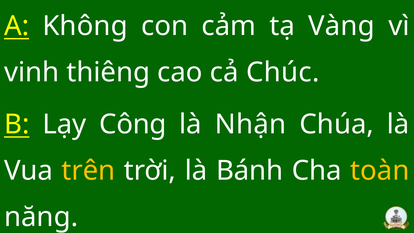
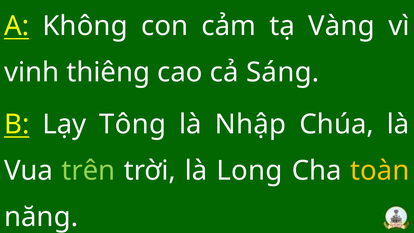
Chúc: Chúc -> Sáng
Công: Công -> Tông
Nhận: Nhận -> Nhập
trên colour: yellow -> light green
Bánh: Bánh -> Long
